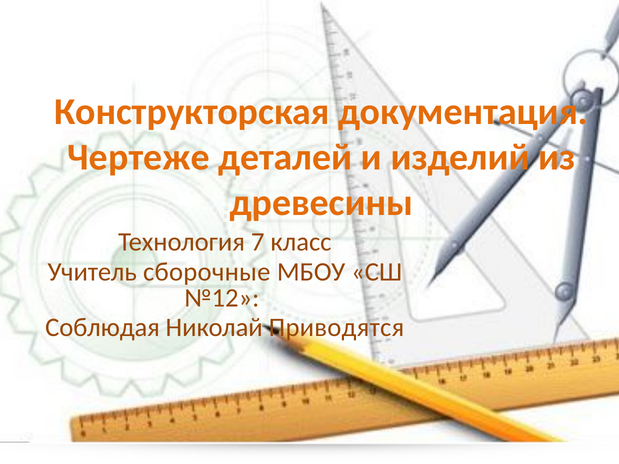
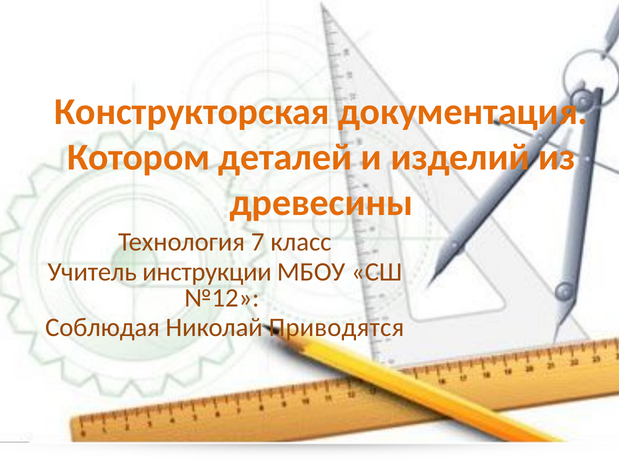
Чертеже: Чертеже -> Котором
сборочные: сборочные -> инструкции
